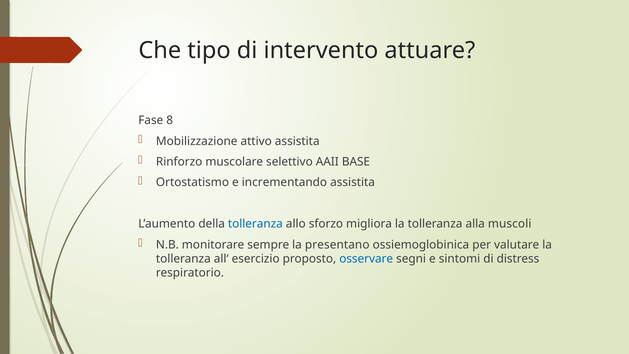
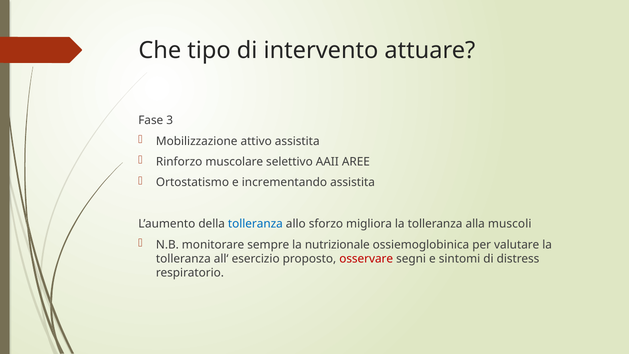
8: 8 -> 3
BASE: BASE -> AREE
presentano: presentano -> nutrizionale
osservare colour: blue -> red
